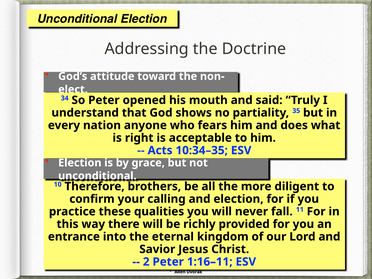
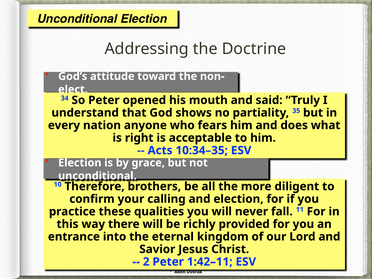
1:16–11: 1:16–11 -> 1:42–11
